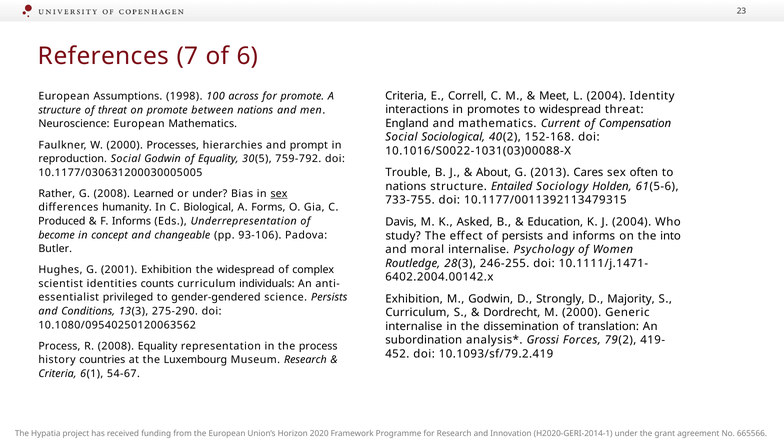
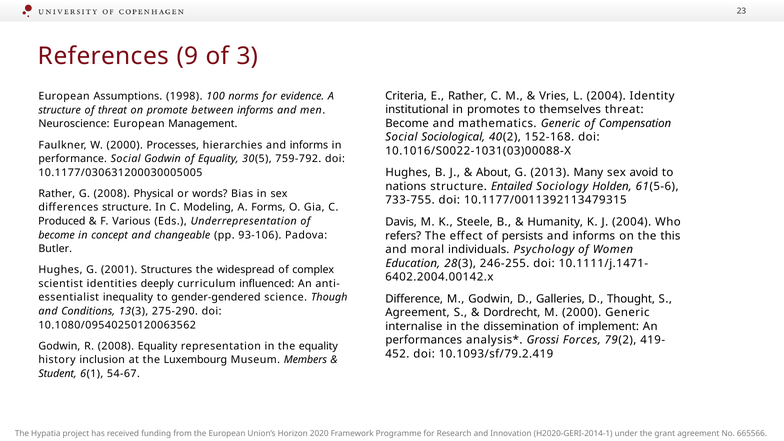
7: 7 -> 9
6: 6 -> 3
E Correll: Correll -> Rather
Meet: Meet -> Vries
across: across -> norms
for promote: promote -> evidence
interactions: interactions -> institutional
to widespread: widespread -> themselves
between nations: nations -> informs
England at (407, 123): England -> Become
mathematics Current: Current -> Generic
European Mathematics: Mathematics -> Management
hierarchies and prompt: prompt -> informs
reproduction: reproduction -> performance
Trouble at (408, 173): Trouble -> Hughes
Cares: Cares -> Many
often: often -> avoid
Learned: Learned -> Physical
or under: under -> words
sex at (279, 194) underline: present -> none
differences humanity: humanity -> structure
Biological: Biological -> Modeling
F Informs: Informs -> Various
Asked: Asked -> Steele
Education: Education -> Humanity
study: study -> refers
into: into -> this
moral internalise: internalise -> individuals
Routledge: Routledge -> Education
2001 Exhibition: Exhibition -> Structures
counts: counts -> deeply
individuals: individuals -> influenced
privileged: privileged -> inequality
science Persists: Persists -> Though
Exhibition at (414, 299): Exhibition -> Difference
Strongly: Strongly -> Galleries
Majority: Majority -> Thought
Curriculum at (417, 313): Curriculum -> Agreement
translation: translation -> implement
subordination: subordination -> performances
Process at (59, 346): Process -> Godwin
the process: process -> equality
countries: countries -> inclusion
Museum Research: Research -> Members
Criteria at (57, 374): Criteria -> Student
